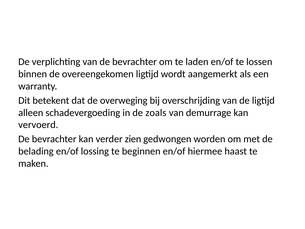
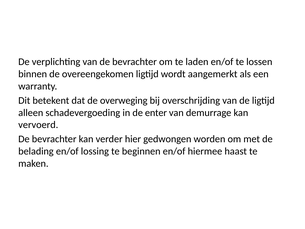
zoals: zoals -> enter
zien: zien -> hier
